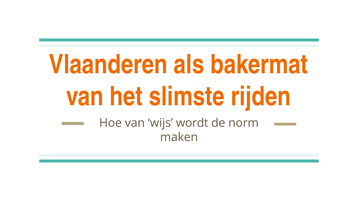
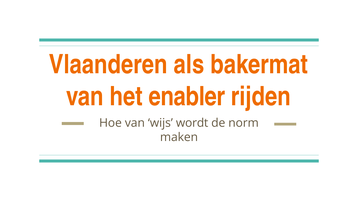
slimste: slimste -> enabler
